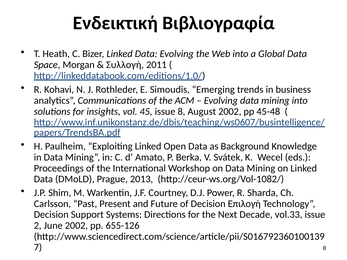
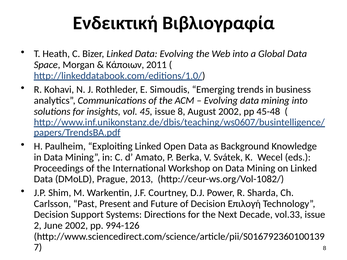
Συλλογή: Συλλογή -> Κάποιων
655-126: 655-126 -> 994-126
